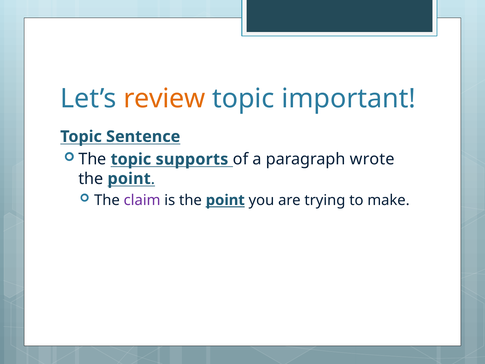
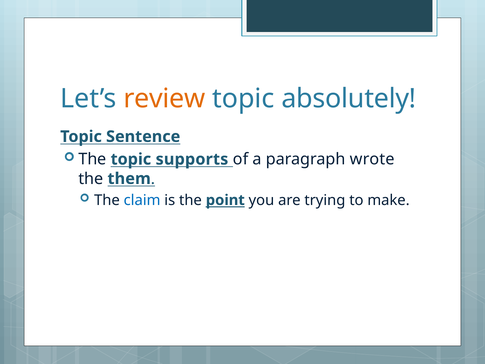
important: important -> absolutely
point at (129, 179): point -> them
claim colour: purple -> blue
